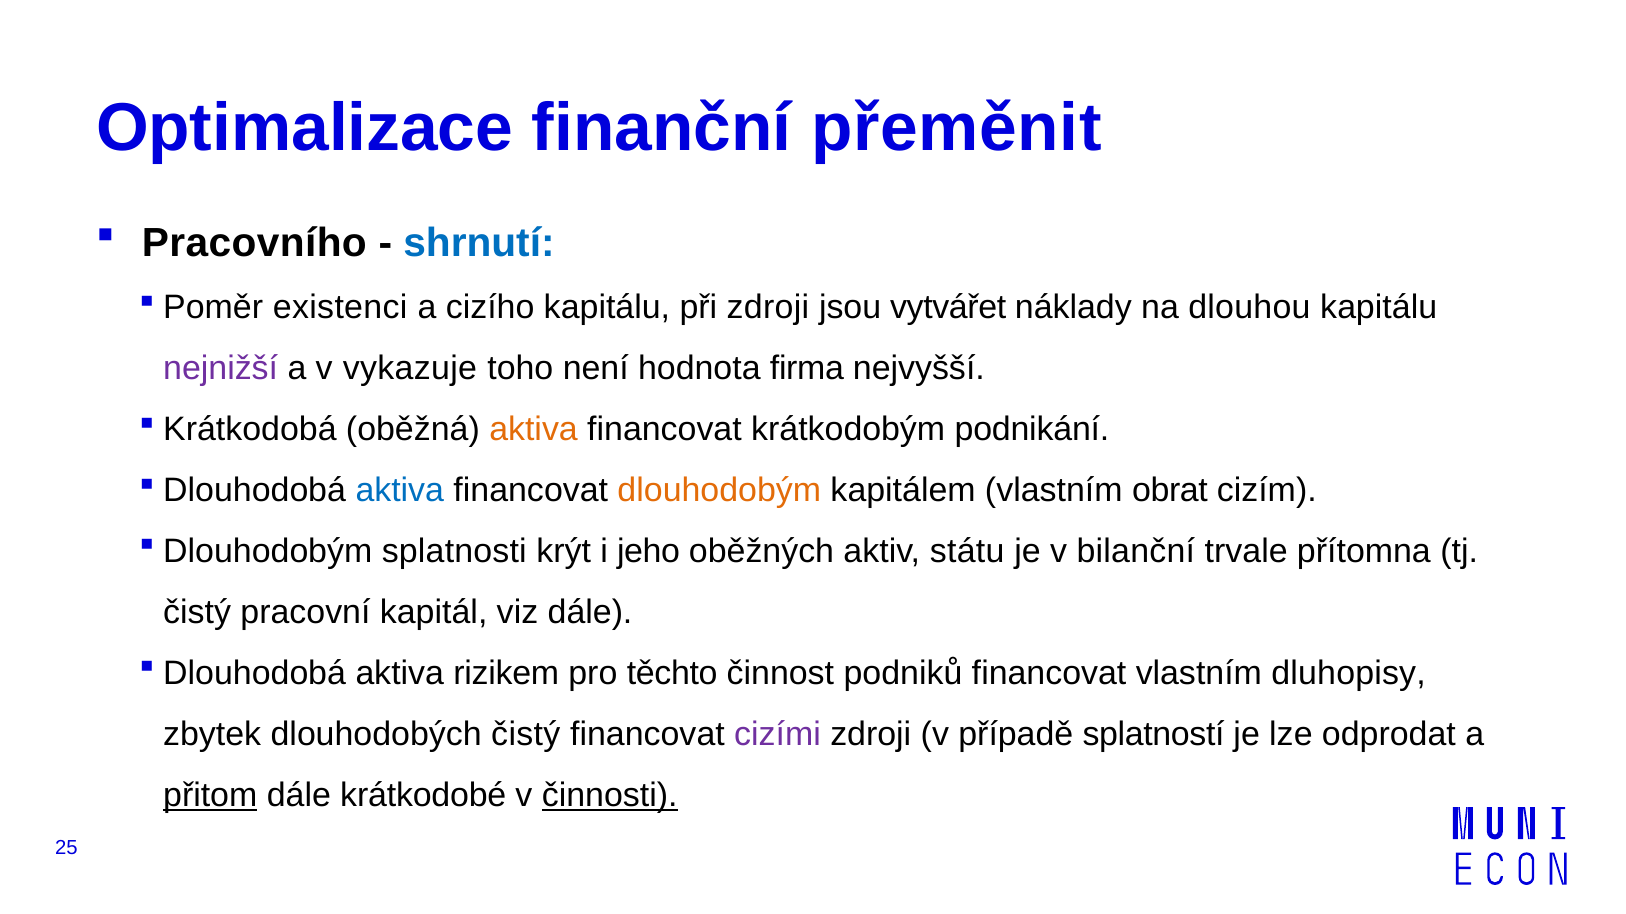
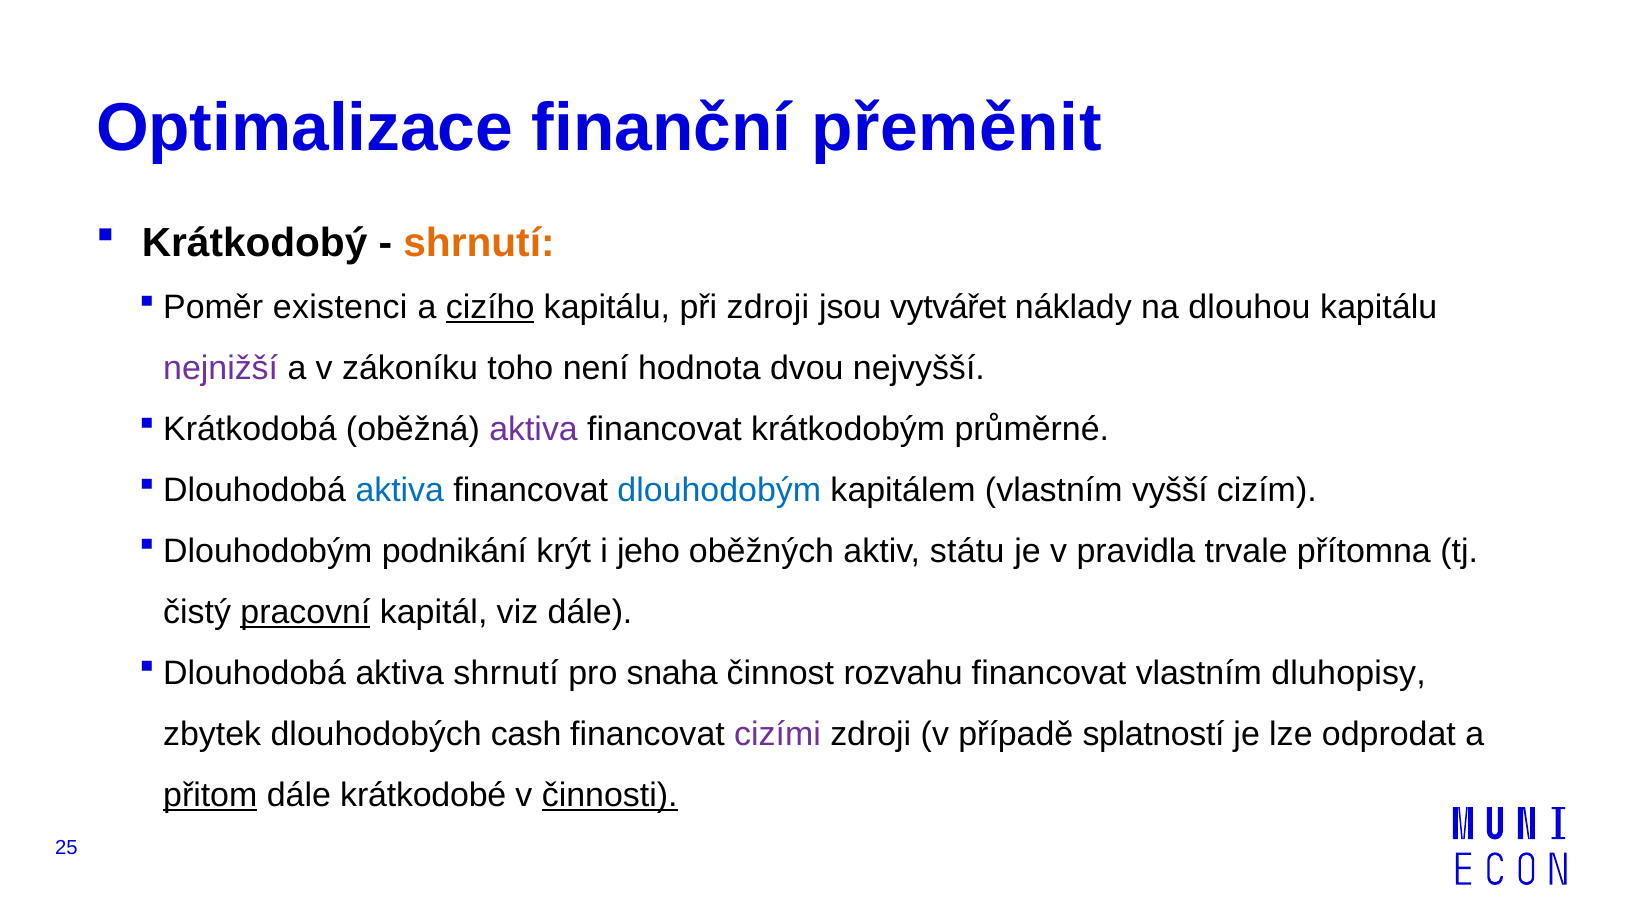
Pracovního: Pracovního -> Krátkodobý
shrnutí at (479, 243) colour: blue -> orange
cizího underline: none -> present
vykazuje: vykazuje -> zákoníku
firma: firma -> dvou
aktiva at (534, 430) colour: orange -> purple
podnikání: podnikání -> průměrné
dlouhodobým colour: orange -> blue
obrat: obrat -> vyšší
splatnosti: splatnosti -> podnikání
bilanční: bilanční -> pravidla
pracovní underline: none -> present
aktiva rizikem: rizikem -> shrnutí
těchto: těchto -> snaha
podniků: podniků -> rozvahu
dlouhodobých čistý: čistý -> cash
